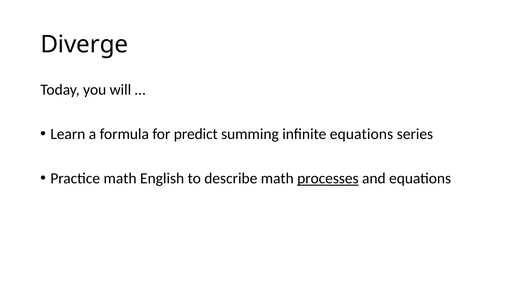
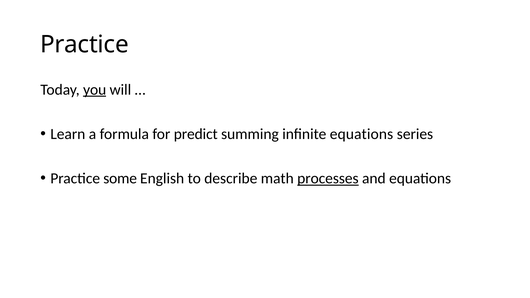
Diverge at (84, 45): Diverge -> Practice
you underline: none -> present
Practice math: math -> some
